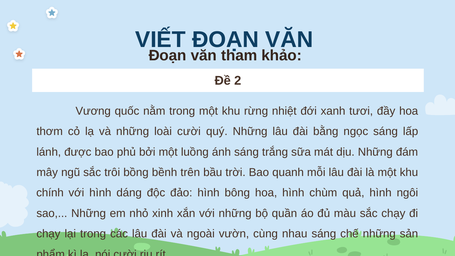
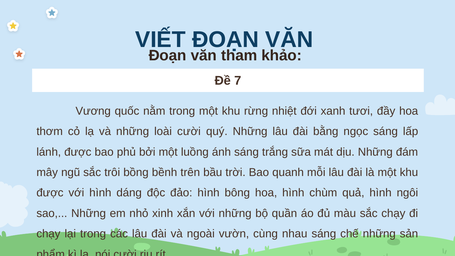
2: 2 -> 7
chính at (50, 193): chính -> được
